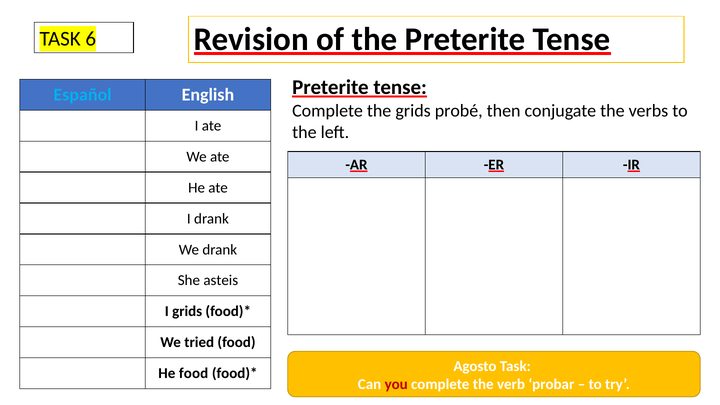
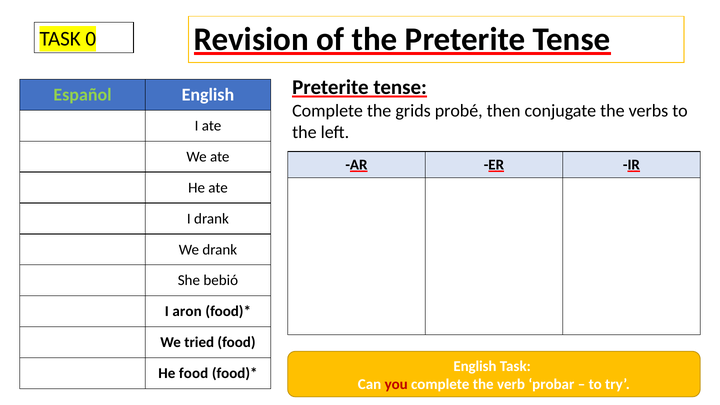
6: 6 -> 0
Español colour: light blue -> light green
She asteis: asteis -> bebió
I grids: grids -> aron
Agosto at (475, 366): Agosto -> English
